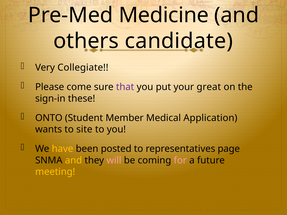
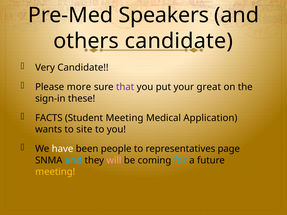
Medicine: Medicine -> Speakers
Very Collegiate: Collegiate -> Candidate
come: come -> more
ONTO: ONTO -> FACTS
Student Member: Member -> Meeting
have colour: yellow -> white
posted: posted -> people
and at (74, 160) colour: yellow -> light blue
for colour: pink -> light blue
